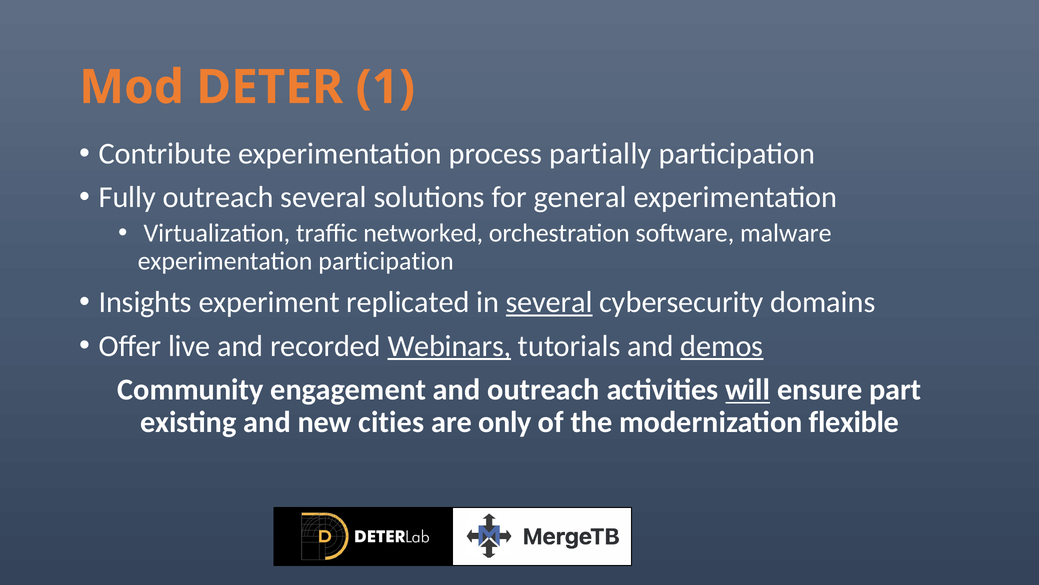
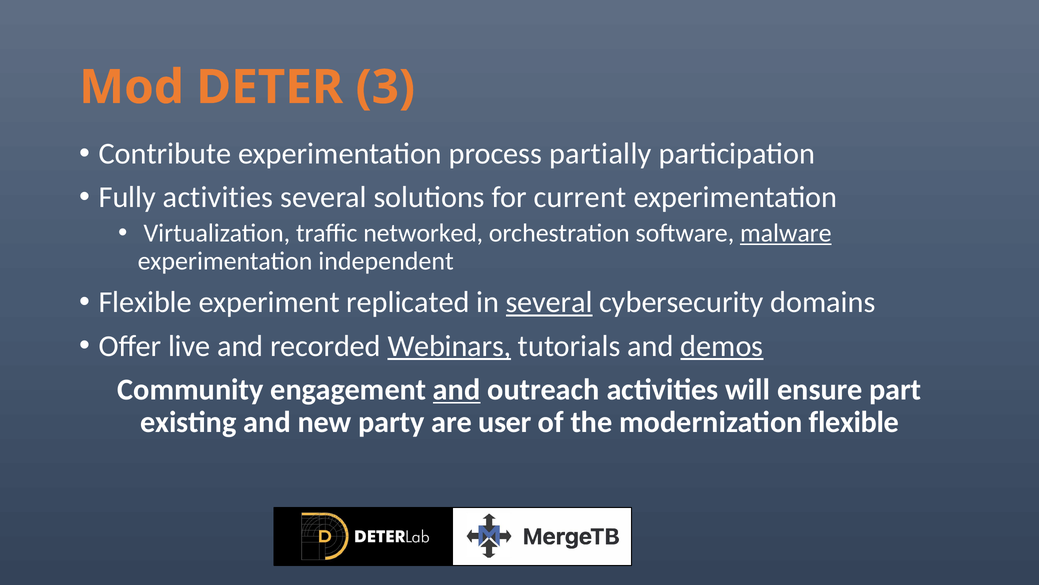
1: 1 -> 3
Fully outreach: outreach -> activities
general: general -> current
malware underline: none -> present
experimentation participation: participation -> independent
Insights at (145, 302): Insights -> Flexible
and at (457, 389) underline: none -> present
will underline: present -> none
cities: cities -> party
only: only -> user
